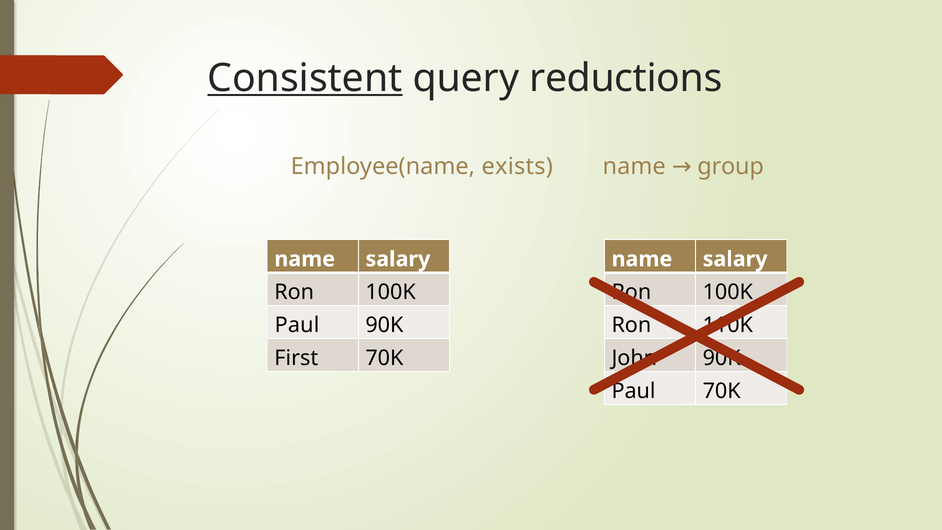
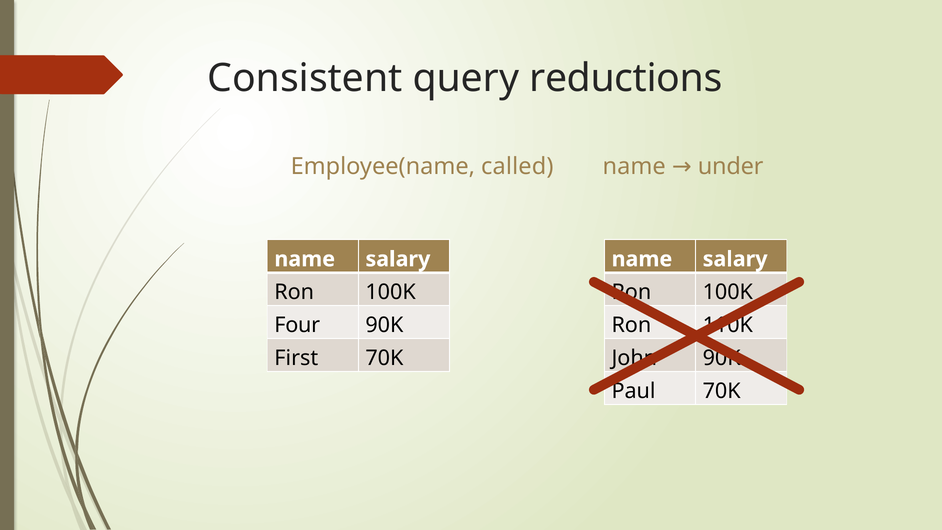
Consistent underline: present -> none
exists: exists -> called
group: group -> under
Paul at (297, 325): Paul -> Four
